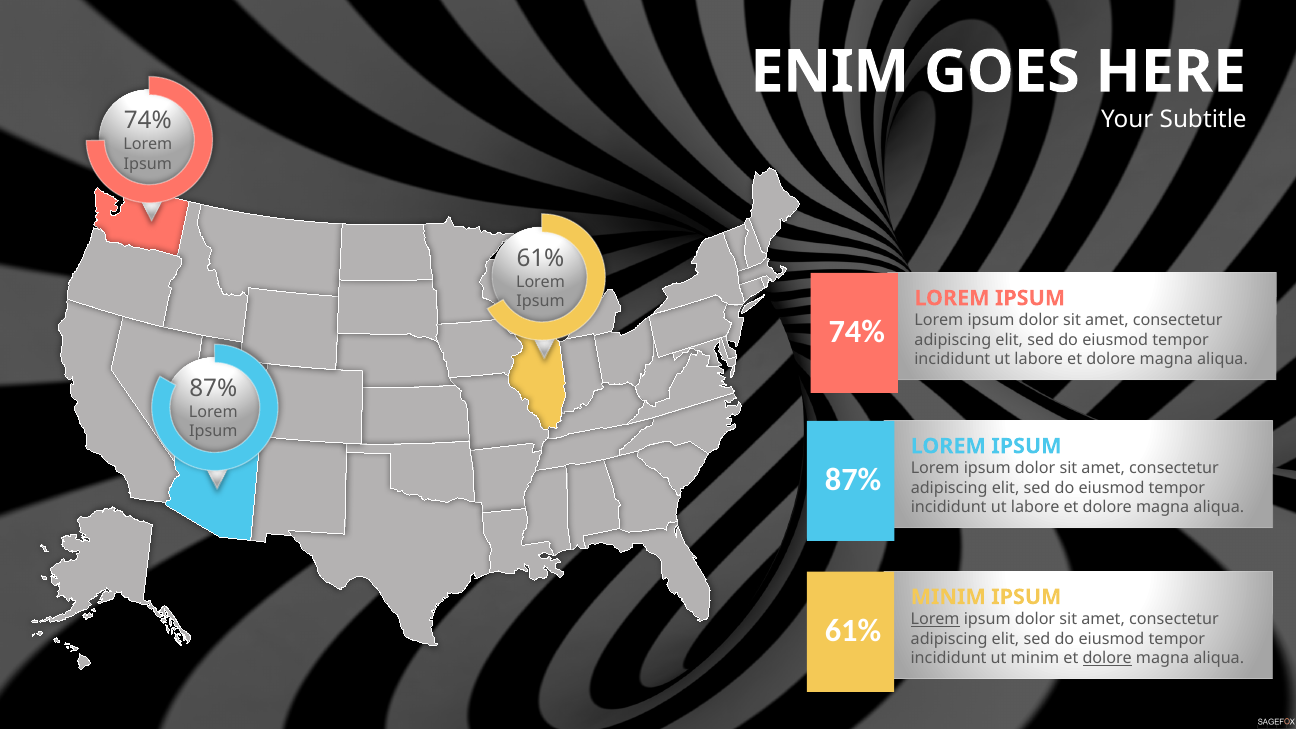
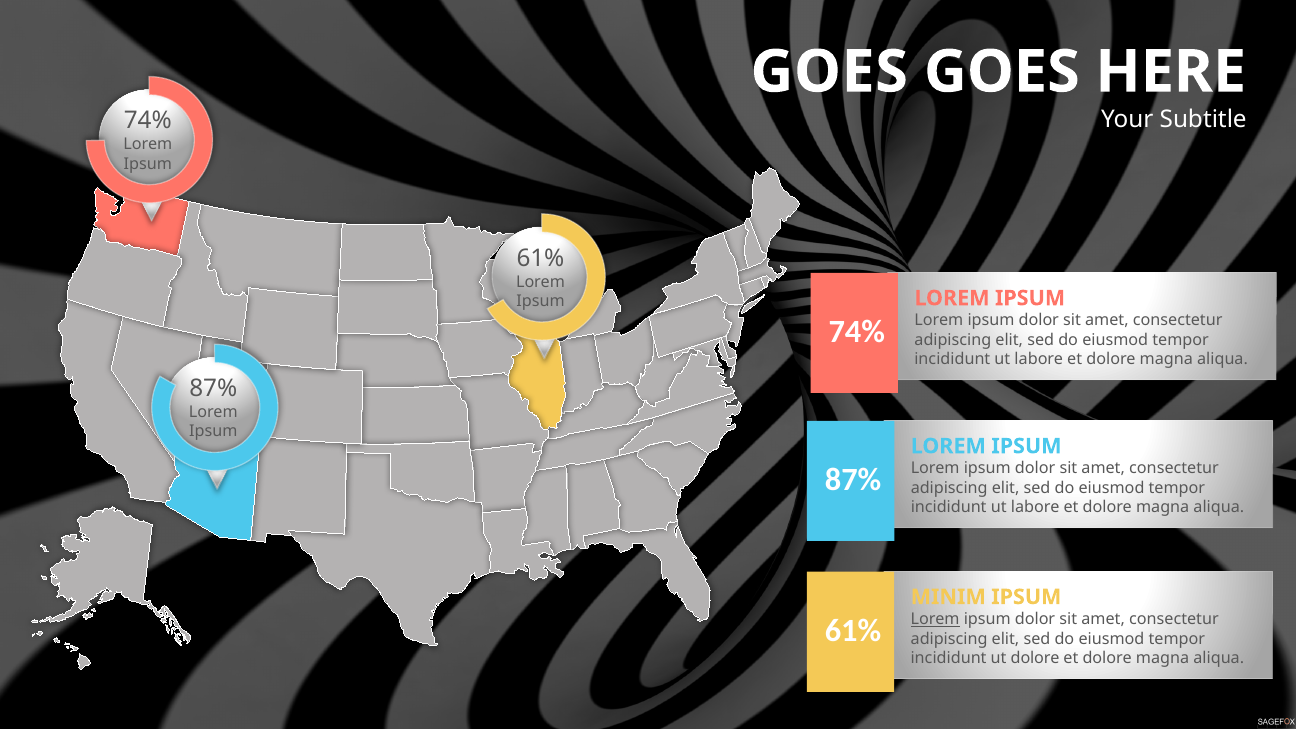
ENIM at (830, 72): ENIM -> GOES
ut minim: minim -> dolore
dolore at (1107, 658) underline: present -> none
